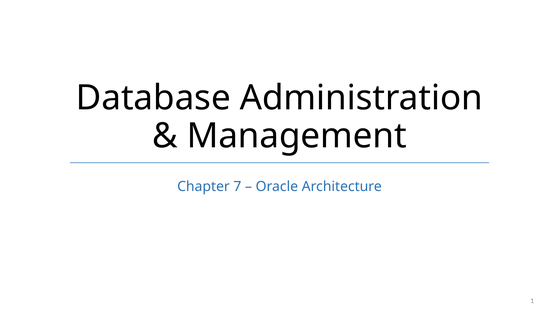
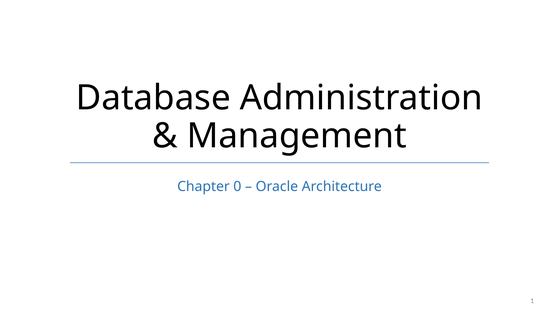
7: 7 -> 0
